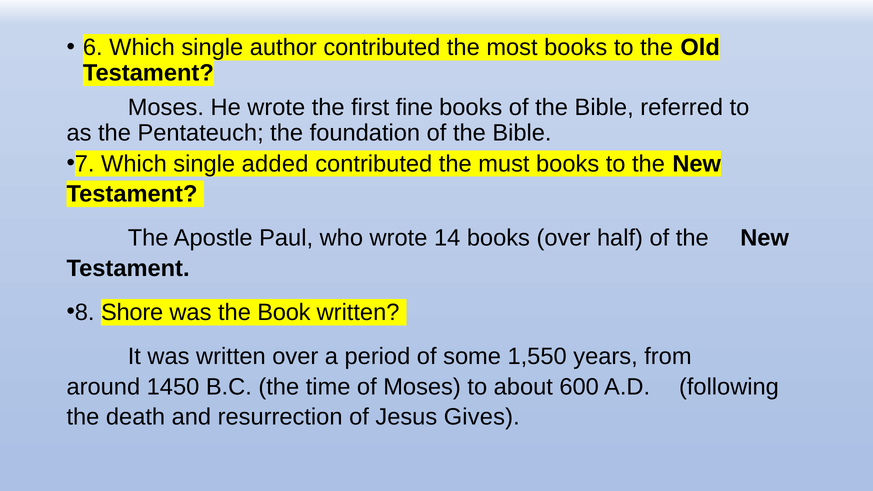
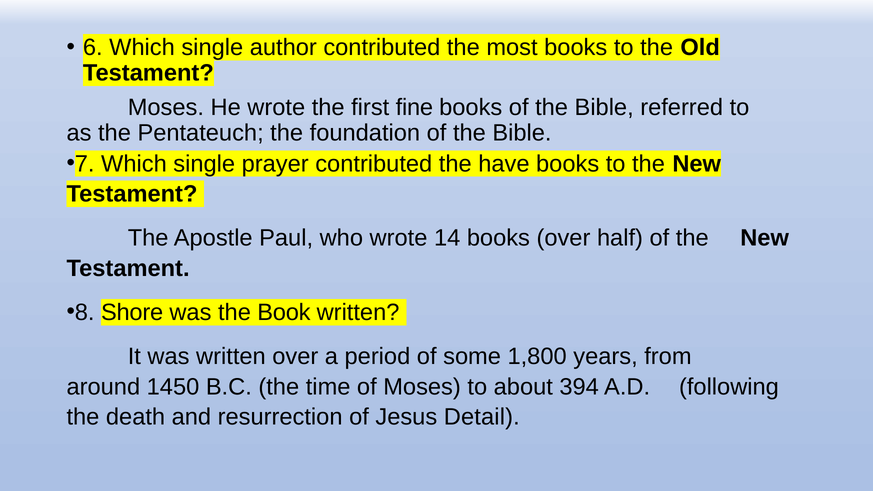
added: added -> prayer
must: must -> have
1,550: 1,550 -> 1,800
600: 600 -> 394
Gives: Gives -> Detail
